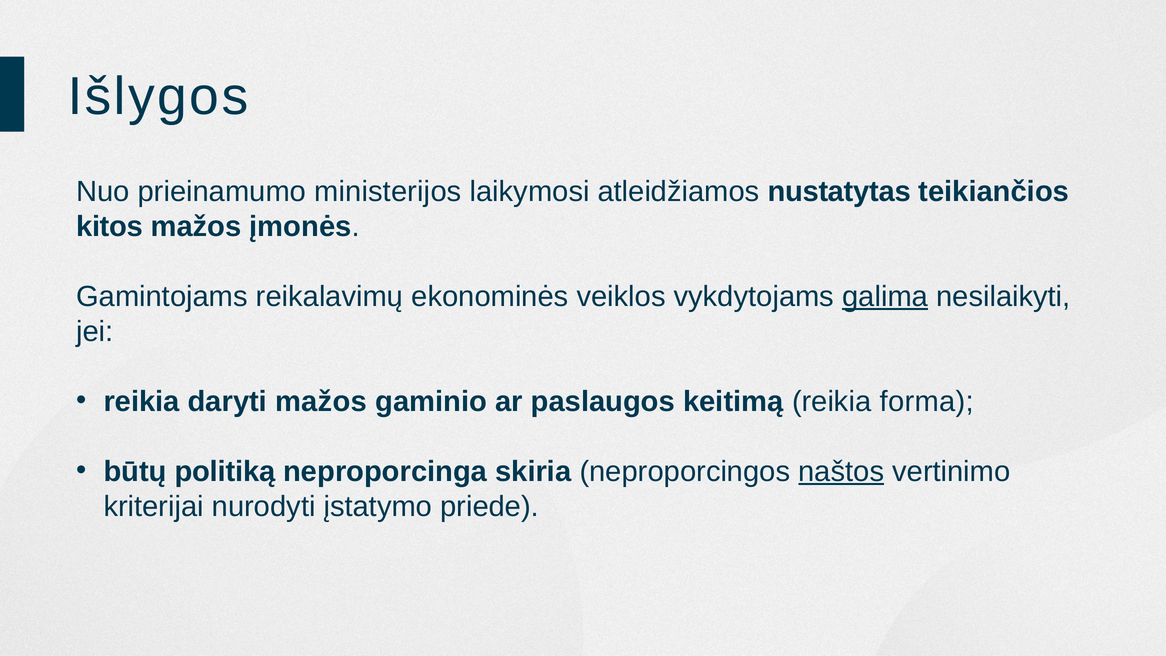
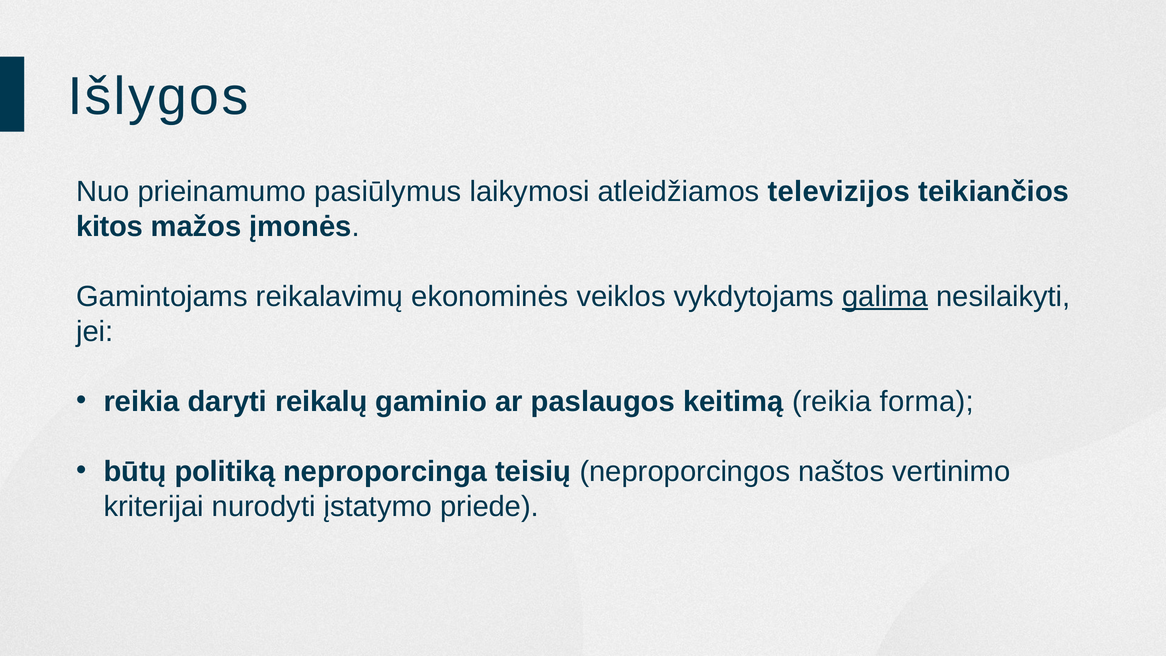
ministerijos: ministerijos -> pasiūlymus
nustatytas: nustatytas -> televizijos
daryti mažos: mažos -> reikalų
skiria: skiria -> teisių
naštos underline: present -> none
